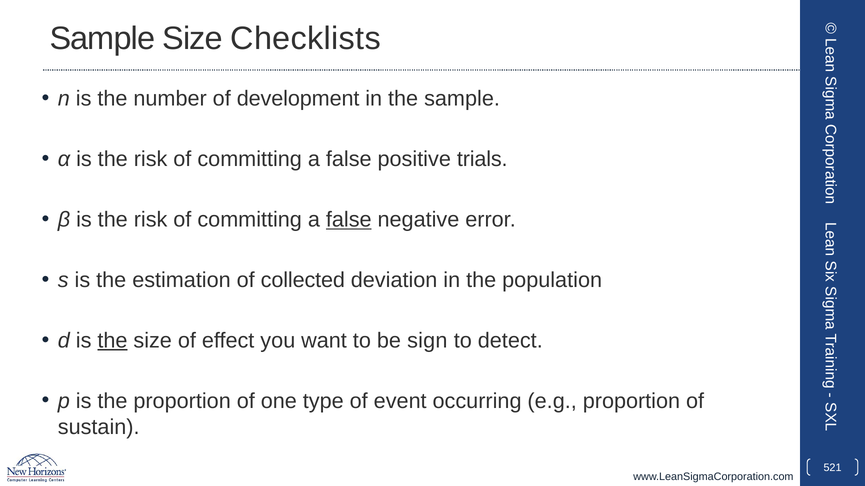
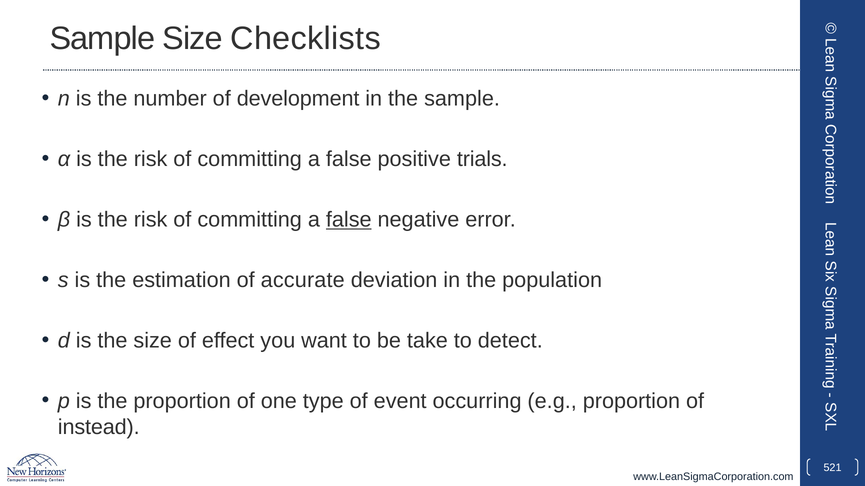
collected: collected -> accurate
the at (112, 341) underline: present -> none
sign: sign -> take
sustain: sustain -> instead
